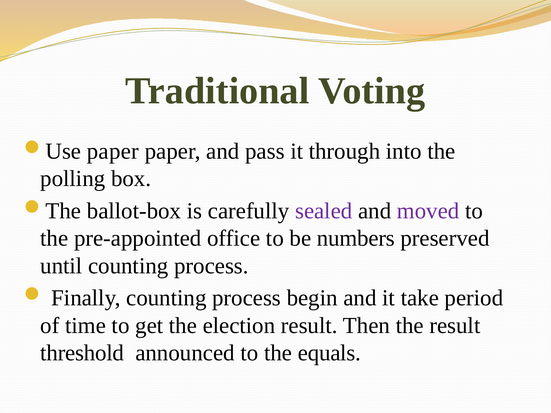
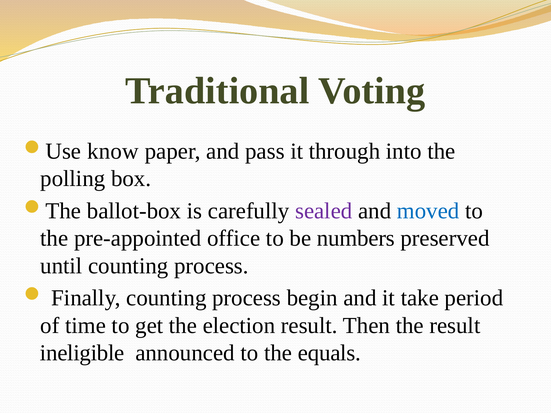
paper at (113, 151): paper -> know
moved colour: purple -> blue
threshold: threshold -> ineligible
